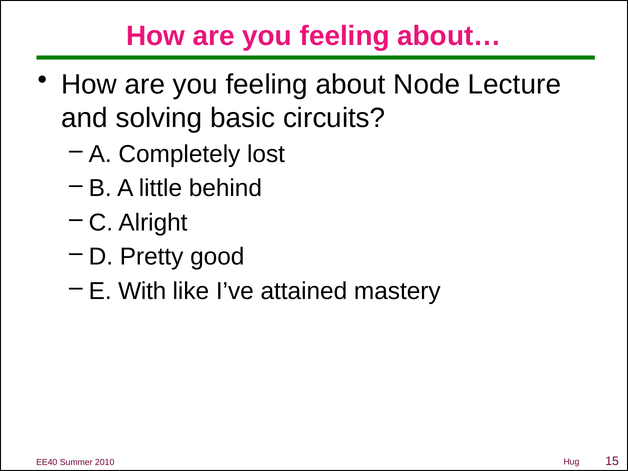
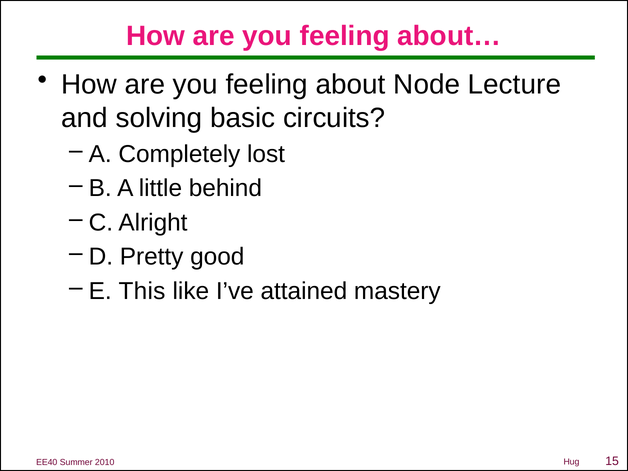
With: With -> This
